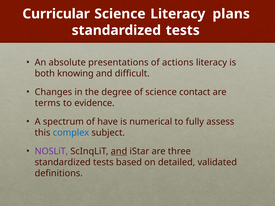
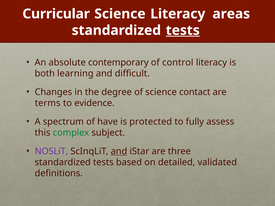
plans: plans -> areas
tests at (183, 30) underline: none -> present
presentations: presentations -> contemporary
actions: actions -> control
knowing: knowing -> learning
numerical: numerical -> protected
complex colour: blue -> green
